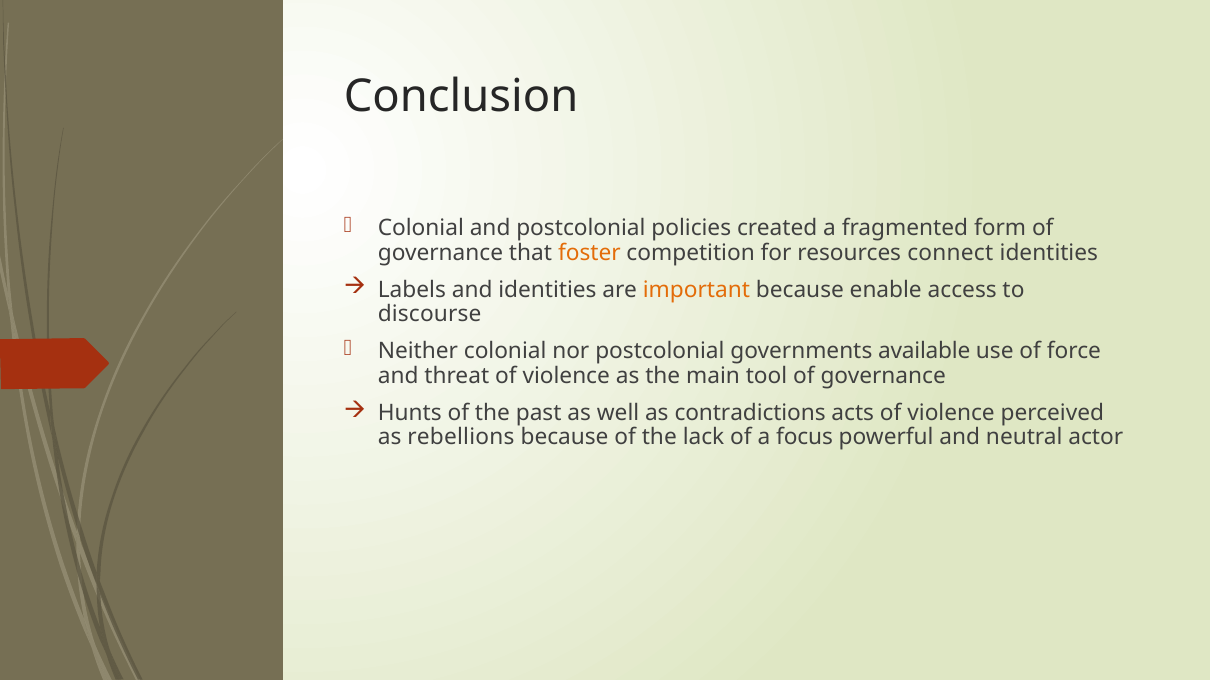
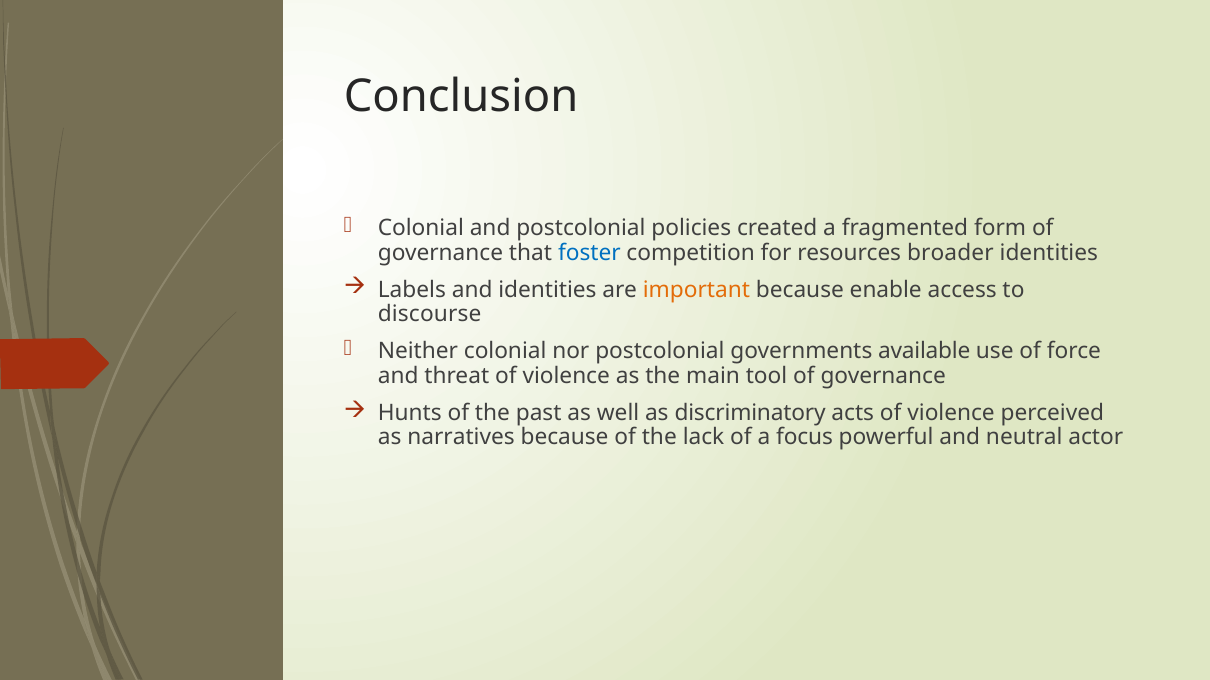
foster colour: orange -> blue
connect: connect -> broader
contradictions: contradictions -> discriminatory
rebellions: rebellions -> narratives
